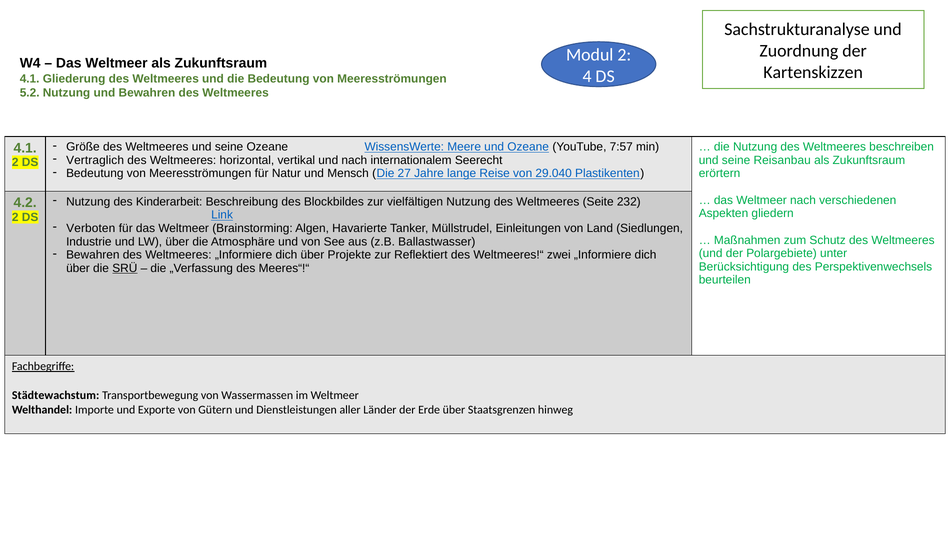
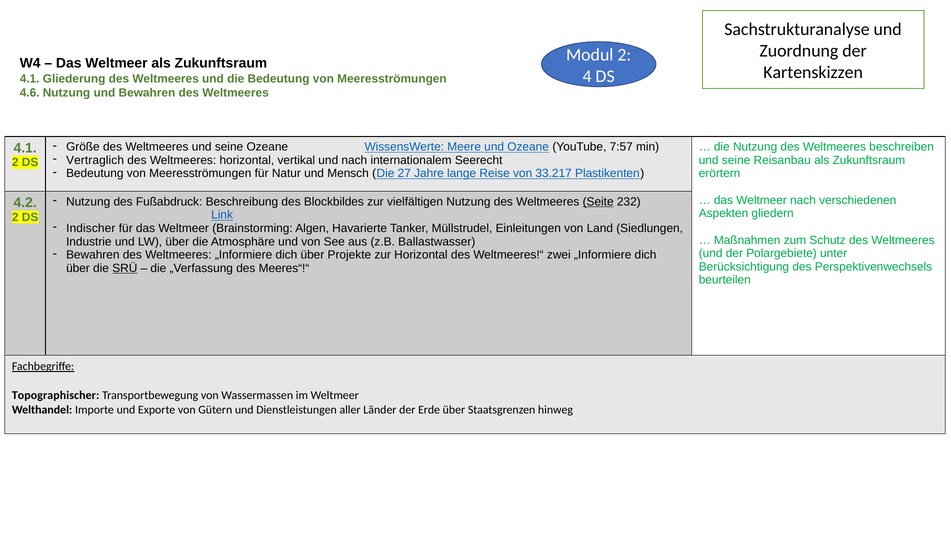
5.2: 5.2 -> 4.6
29.040: 29.040 -> 33.217
Kinderarbeit: Kinderarbeit -> Fußabdruck
Seite underline: none -> present
Verboten: Verboten -> Indischer
zur Reflektiert: Reflektiert -> Horizontal
Städtewachstum: Städtewachstum -> Topographischer
